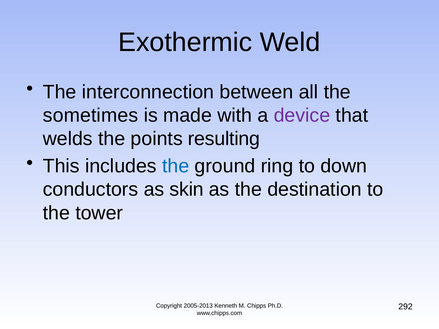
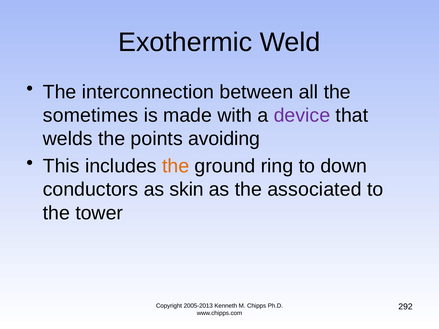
resulting: resulting -> avoiding
the at (176, 166) colour: blue -> orange
destination: destination -> associated
